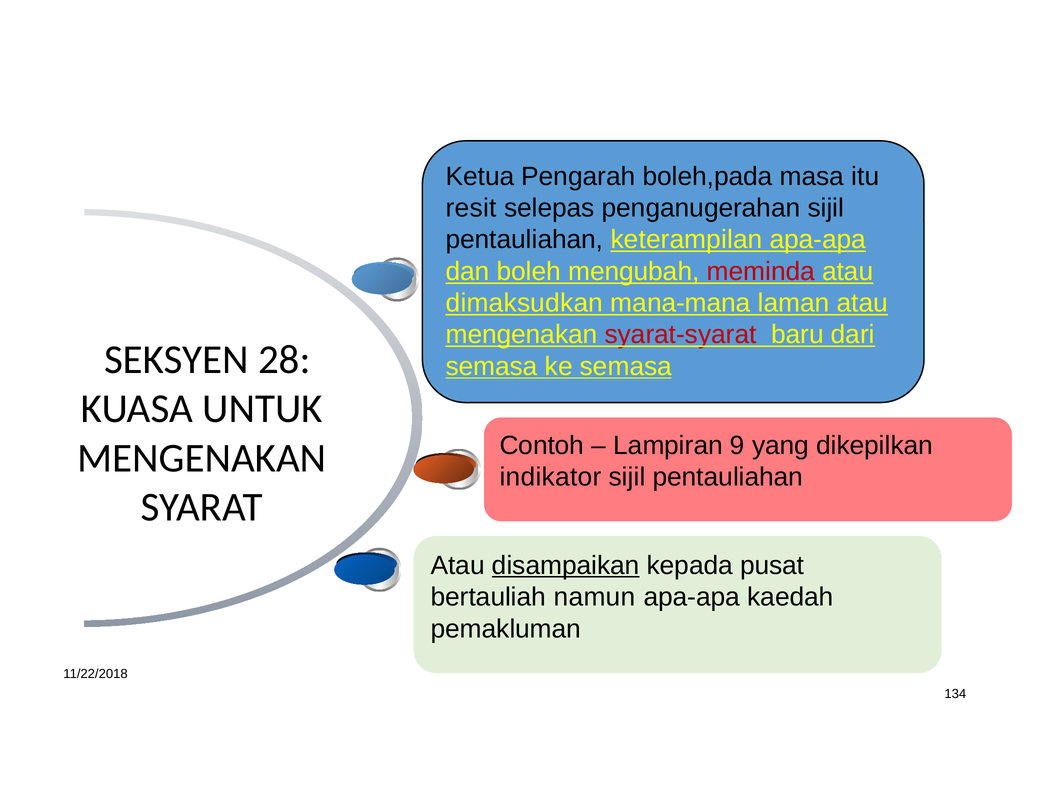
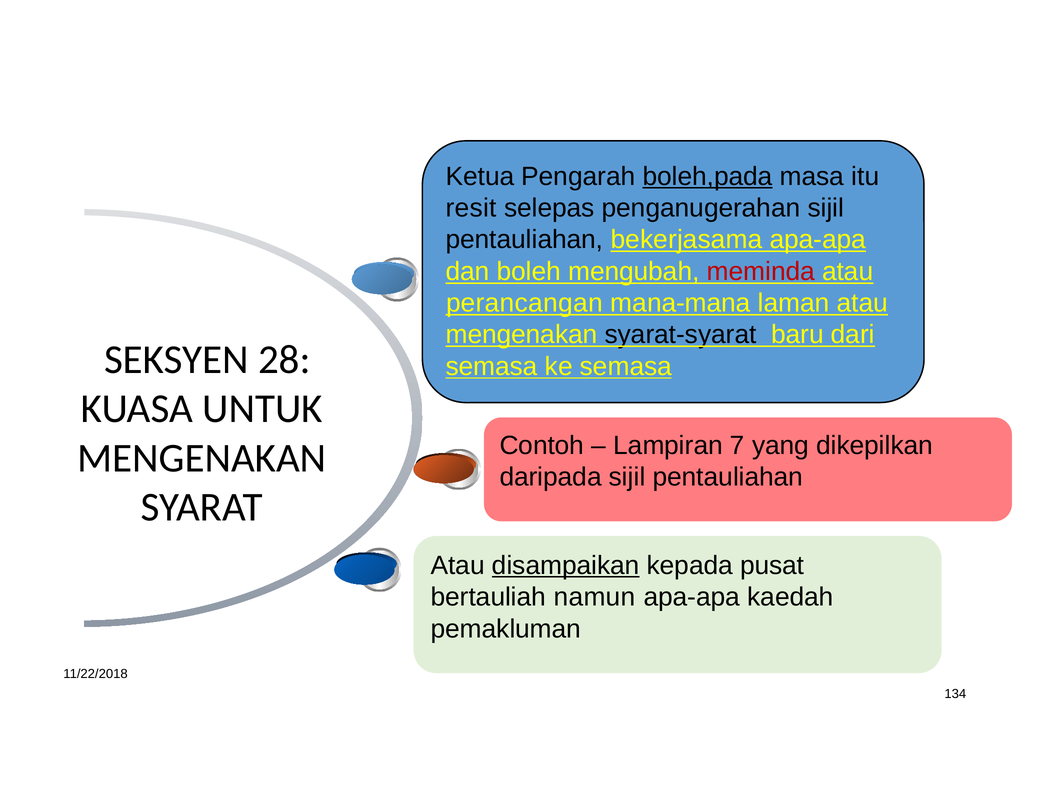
boleh,pada underline: none -> present
keterampilan: keterampilan -> bekerjasama
dimaksudkan: dimaksudkan -> perancangan
syarat-syarat colour: red -> black
9: 9 -> 7
indikator: indikator -> daripada
